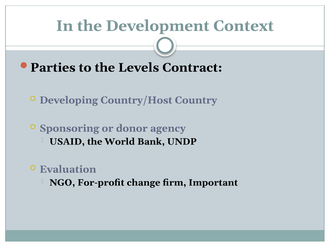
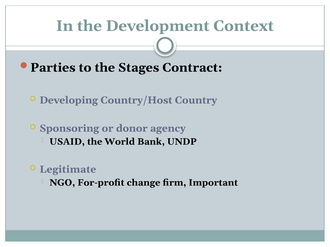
Levels: Levels -> Stages
Evaluation: Evaluation -> Legitimate
